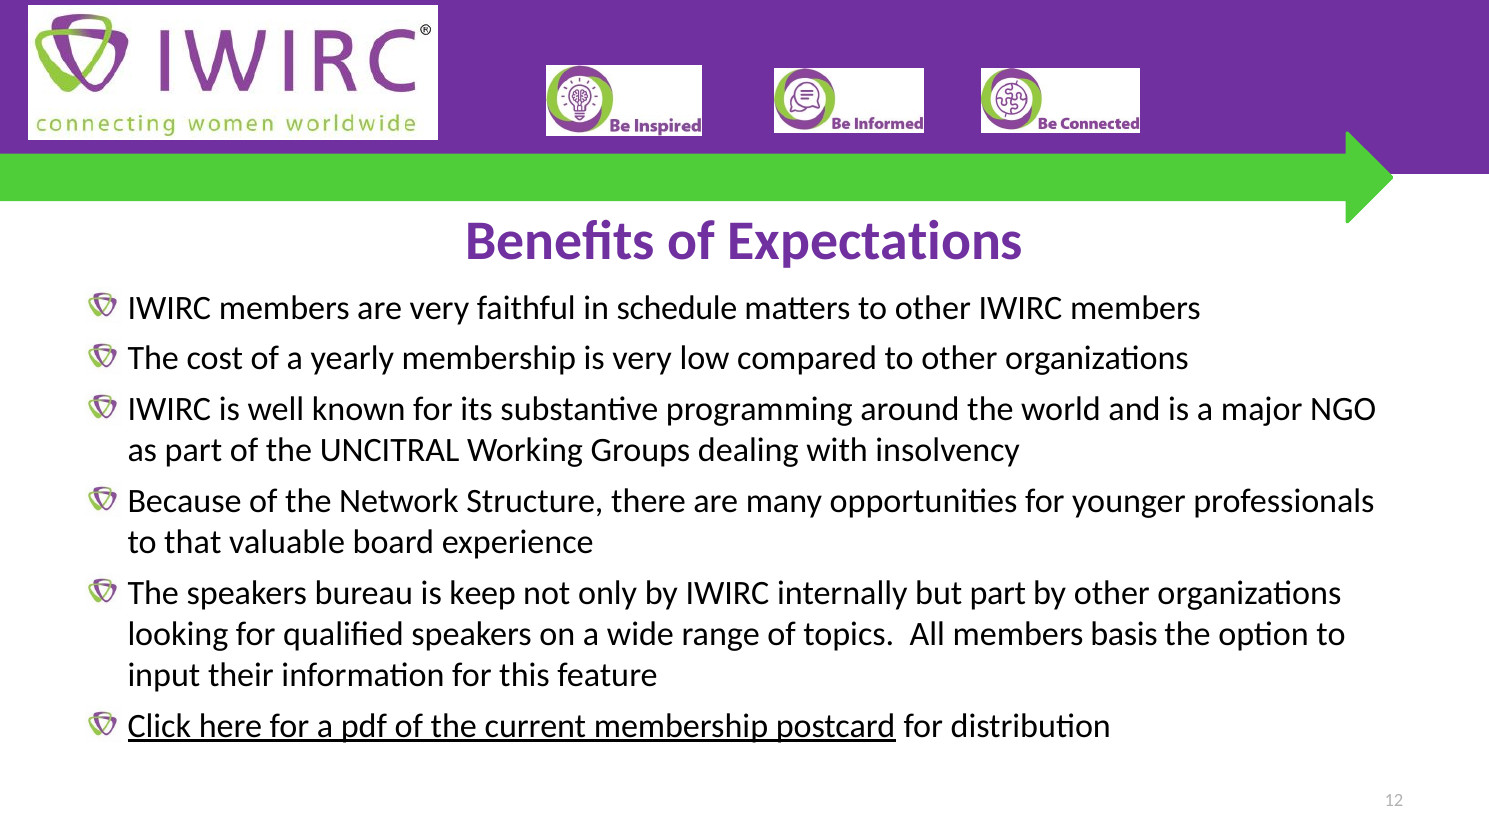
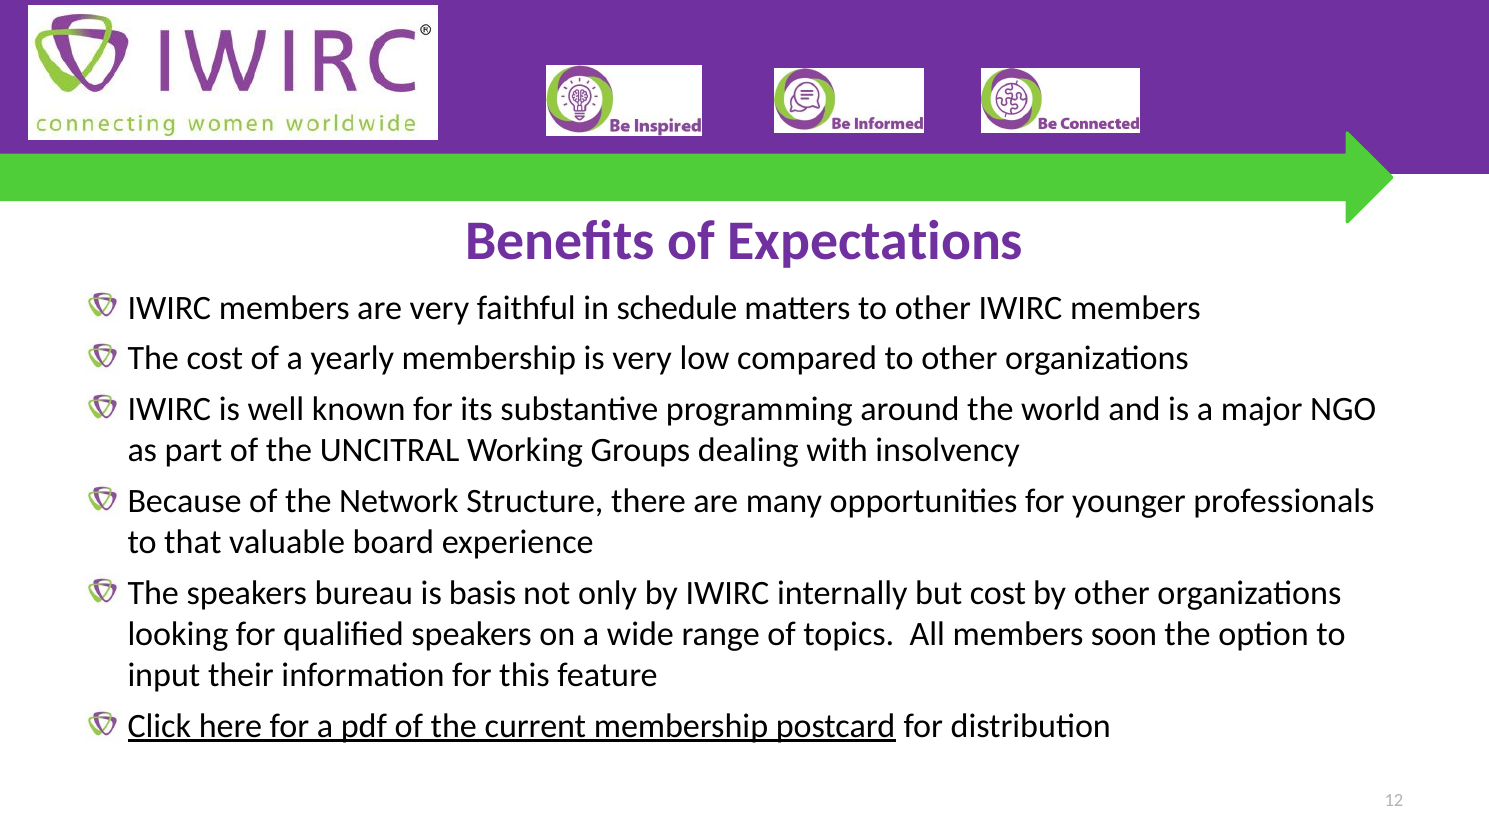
keep: keep -> basis
but part: part -> cost
basis: basis -> soon
